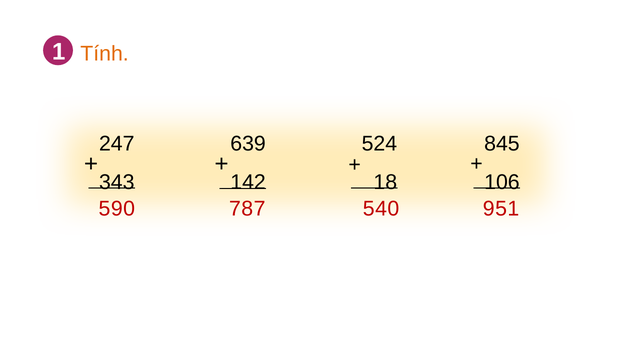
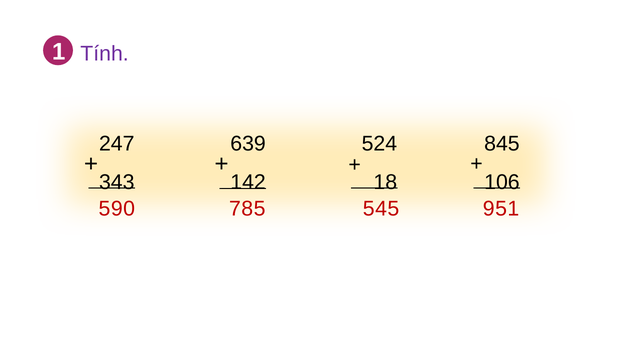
Tính colour: orange -> purple
5 7: 7 -> 5
7 0: 0 -> 5
